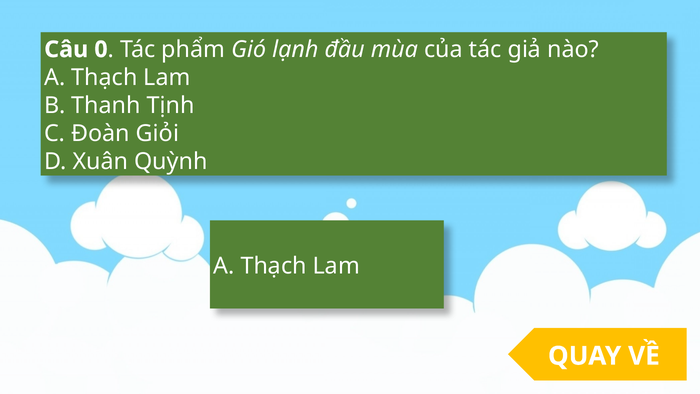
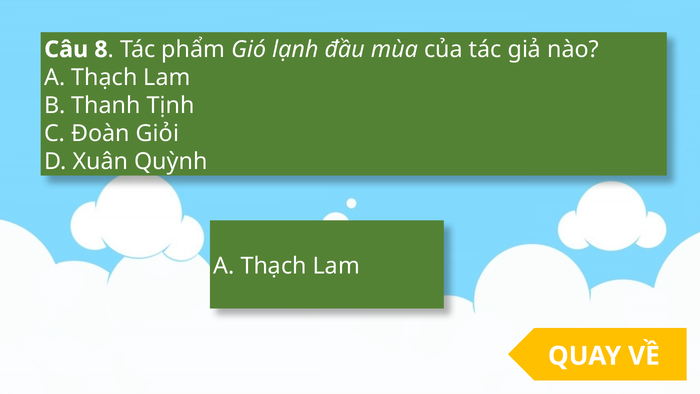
0: 0 -> 8
